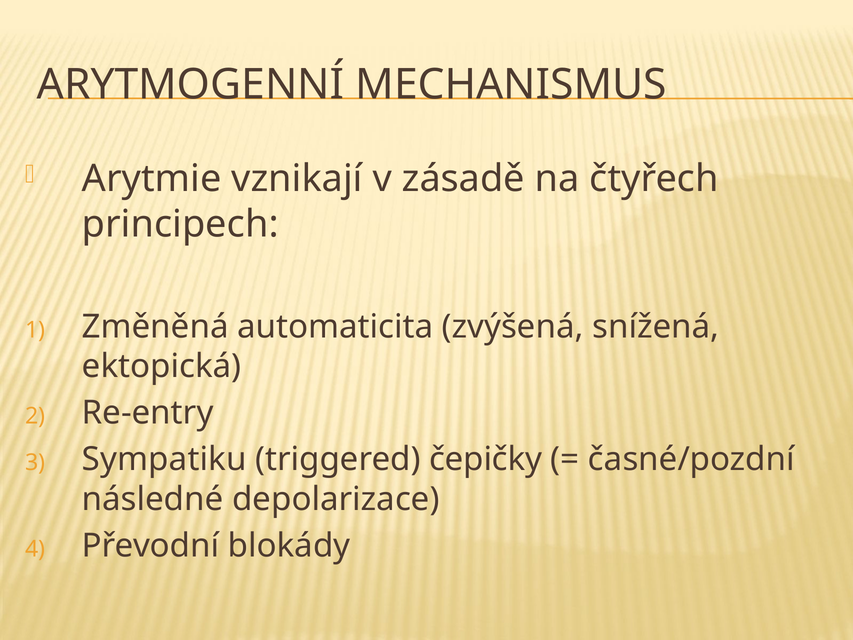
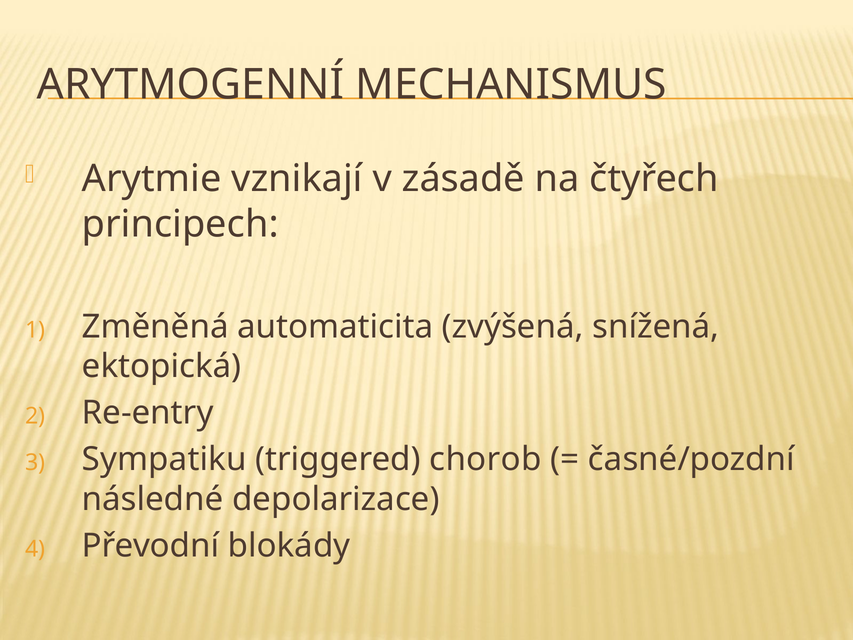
čepičky: čepičky -> chorob
